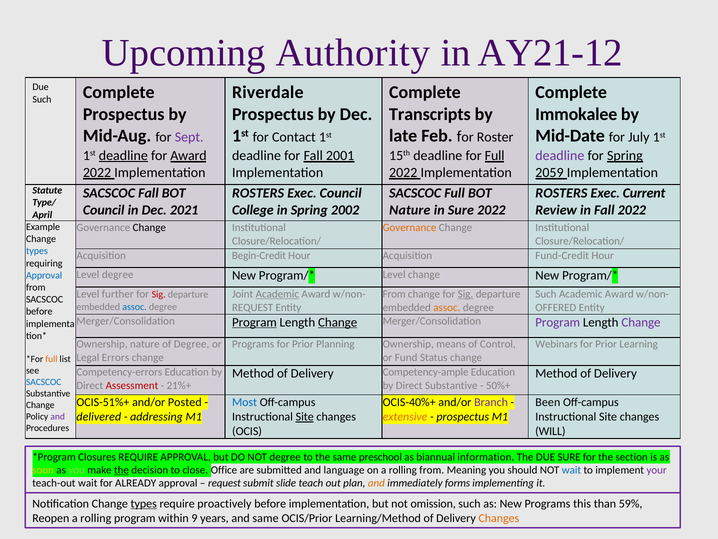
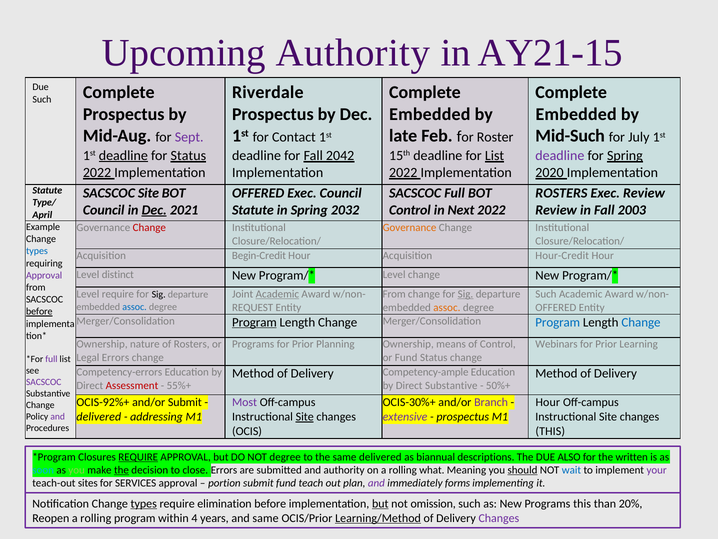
AY21-12: AY21-12 -> AY21-15
Transcripts at (430, 114): Transcripts -> Embedded
Immokalee at (576, 114): Immokalee -> Embedded
Mid-Date: Mid-Date -> Mid-Such
for Award: Award -> Status
2001: 2001 -> 2042
for Full: Full -> List
2059: 2059 -> 2020
SACSCOC Fall: Fall -> Site
ROSTERS at (258, 193): ROSTERS -> OFFERED
Exec Current: Current -> Review
Dec at (154, 210) underline: none -> present
College at (253, 210): College -> Statute
2002: 2002 -> 2032
Nature at (410, 210): Nature -> Control
in Sure: Sure -> Next
Fall 2022: 2022 -> 2003
Change at (149, 227) colour: black -> red
Fund-Credit: Fund-Credit -> Hour-Credit
Level degree: degree -> distinct
Approval at (44, 275) colour: blue -> purple
Level further: further -> require
Sig at (159, 294) colour: red -> black
before at (39, 311) underline: none -> present
Change at (338, 322) underline: present -> none
Program at (558, 322) colour: purple -> blue
Change at (641, 322) colour: purple -> blue
of Degree: Degree -> Rosters
full at (51, 359) colour: orange -> purple
SACSCOC at (44, 382) colour: blue -> purple
21%+: 21%+ -> 55%+
OCIS-51%+: OCIS-51%+ -> OCIS-92%+
and/or Posted: Posted -> Submit
Most colour: blue -> purple
OCIS-40%+: OCIS-40%+ -> OCIS-30%+
Been at (548, 402): Been -> Hour
extensive colour: orange -> purple
WILL at (550, 431): WILL -> THIS
REQUIRE at (138, 456) underline: none -> present
same preschool: preschool -> delivered
information: information -> descriptions
DUE SURE: SURE -> ALSO
section: section -> written
soon colour: yellow -> light blue
close Office: Office -> Errors
and language: language -> authority
rolling from: from -> what
should underline: none -> present
teach-out wait: wait -> sites
ALREADY: ALREADY -> SERVICES
request at (224, 483): request -> portion
submit slide: slide -> fund
and at (376, 483) colour: orange -> purple
proactively: proactively -> elimination
but at (380, 503) underline: none -> present
59%: 59% -> 20%
9: 9 -> 4
Learning/Method underline: none -> present
Changes at (499, 518) colour: orange -> purple
